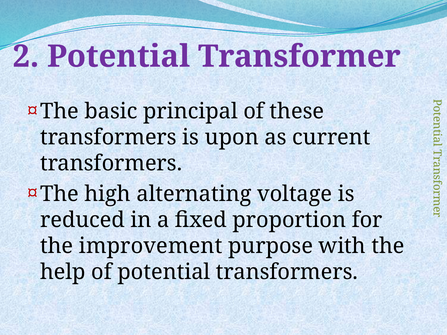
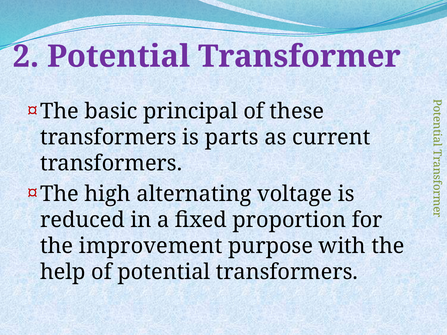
upon: upon -> parts
